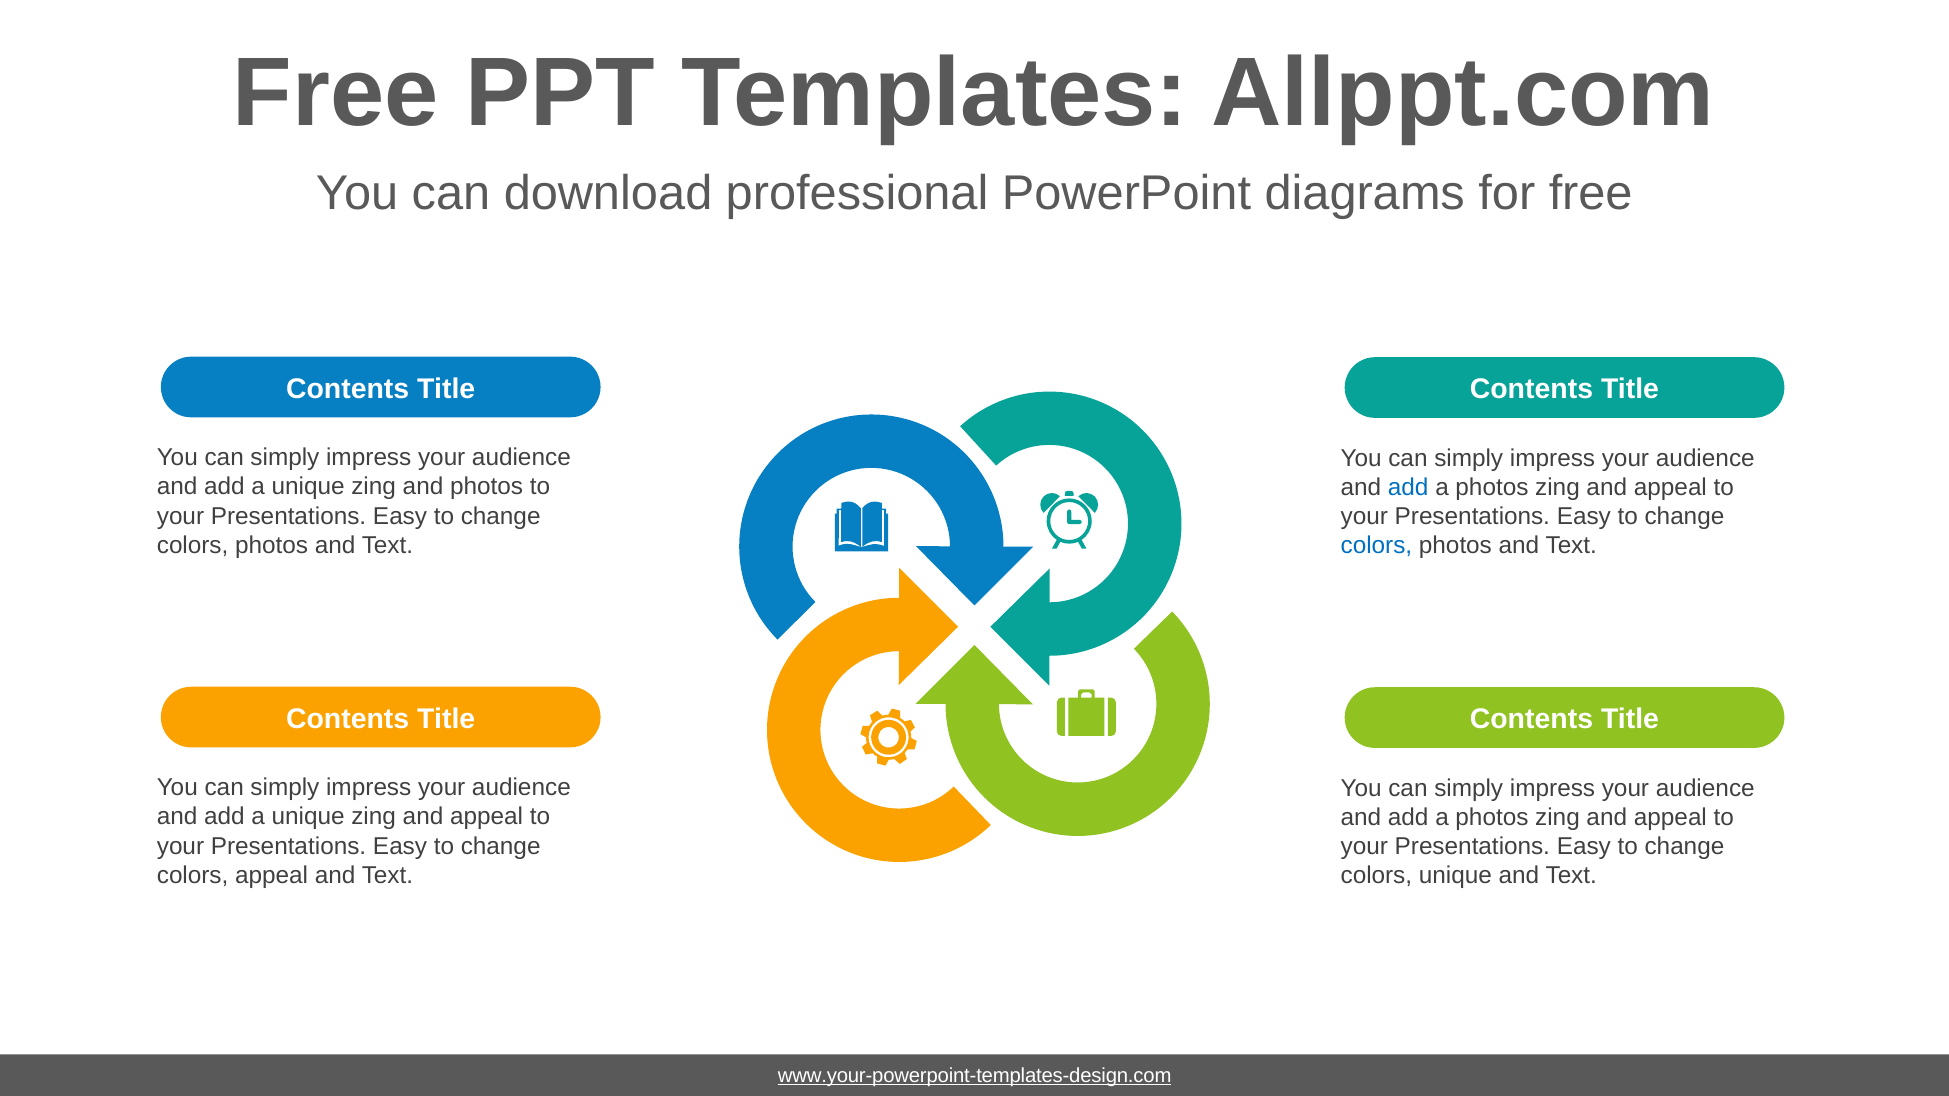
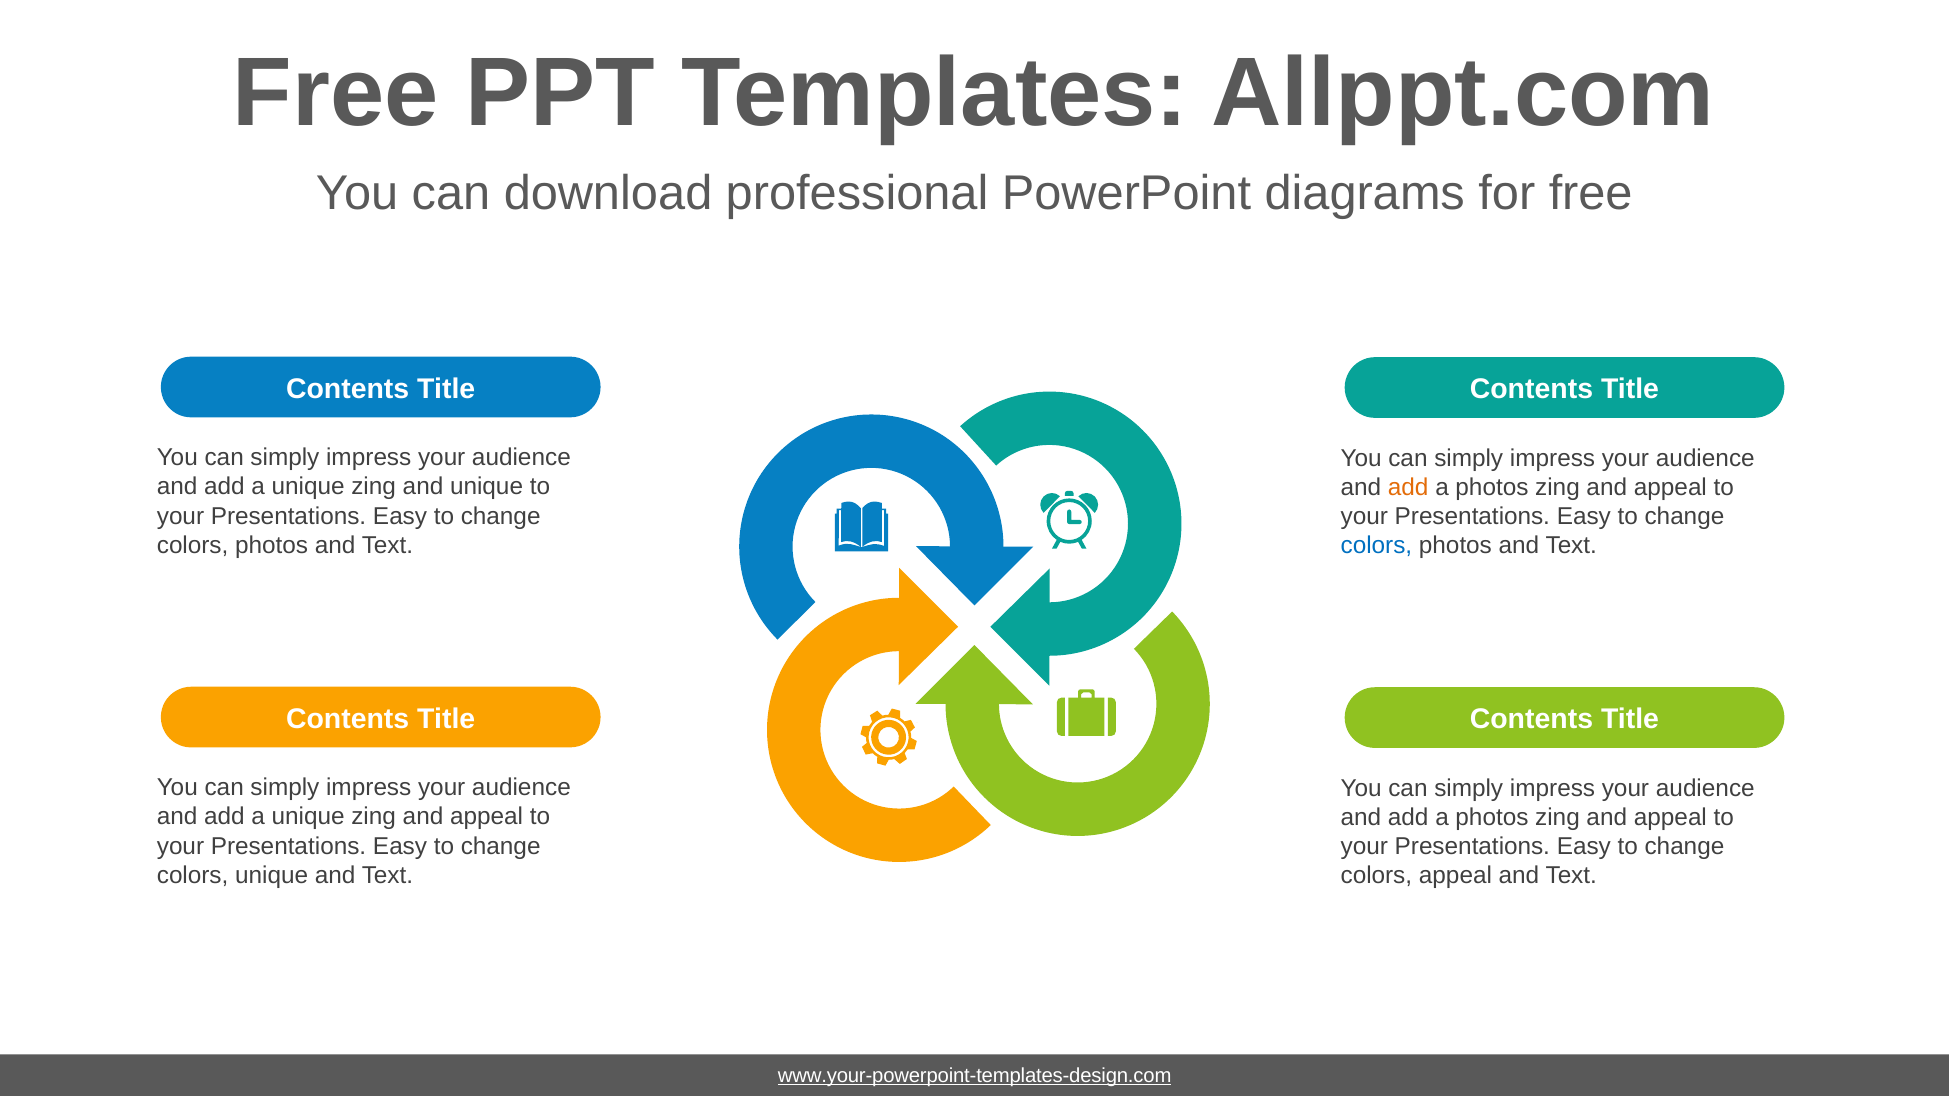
and photos: photos -> unique
add at (1408, 487) colour: blue -> orange
colors appeal: appeal -> unique
colors unique: unique -> appeal
